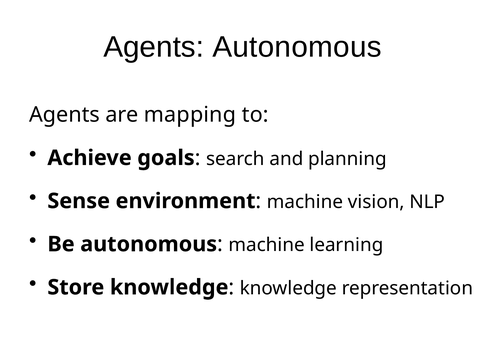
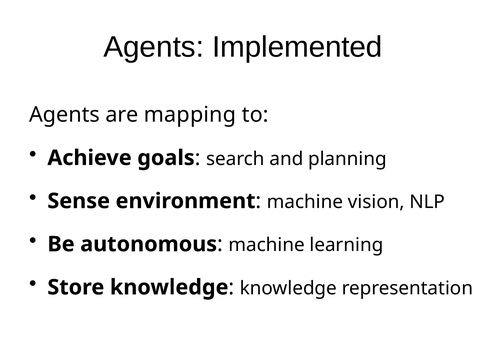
Agents Autonomous: Autonomous -> Implemented
